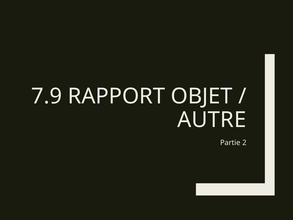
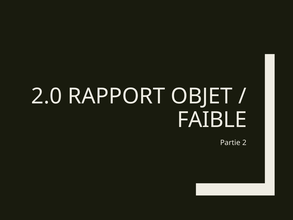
7.9: 7.9 -> 2.0
AUTRE: AUTRE -> FAIBLE
